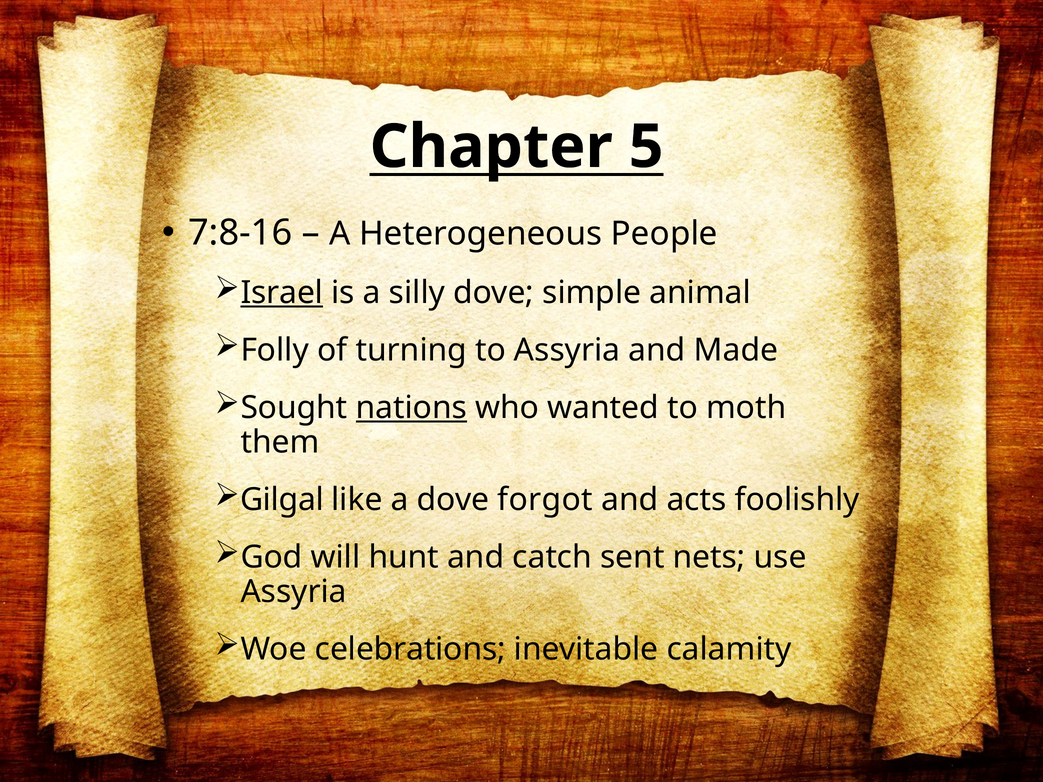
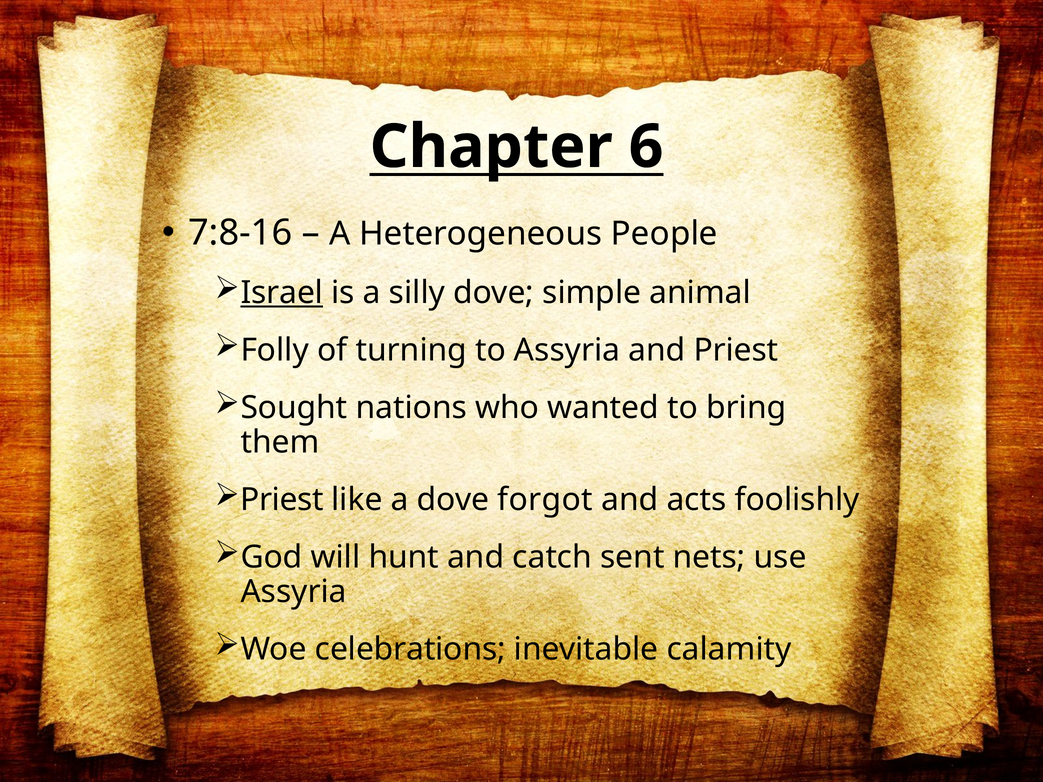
5: 5 -> 6
and Made: Made -> Priest
nations underline: present -> none
moth: moth -> bring
Gilgal at (282, 500): Gilgal -> Priest
